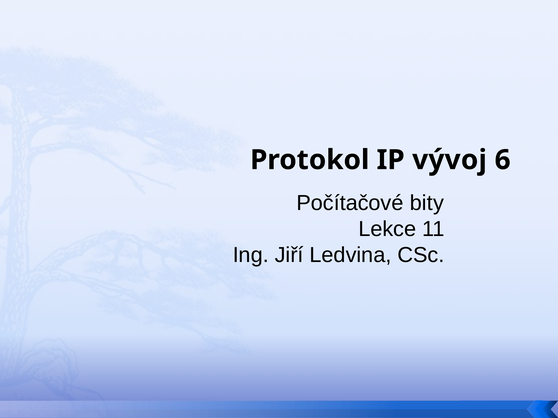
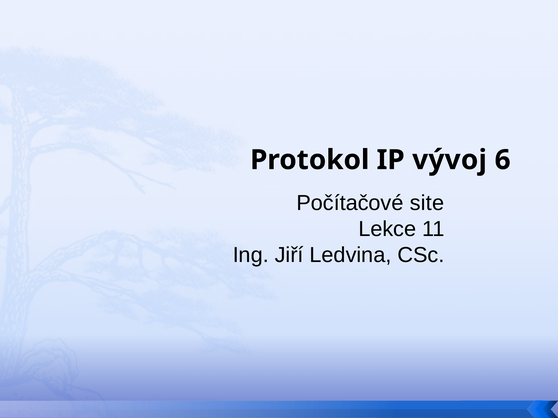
bity: bity -> site
